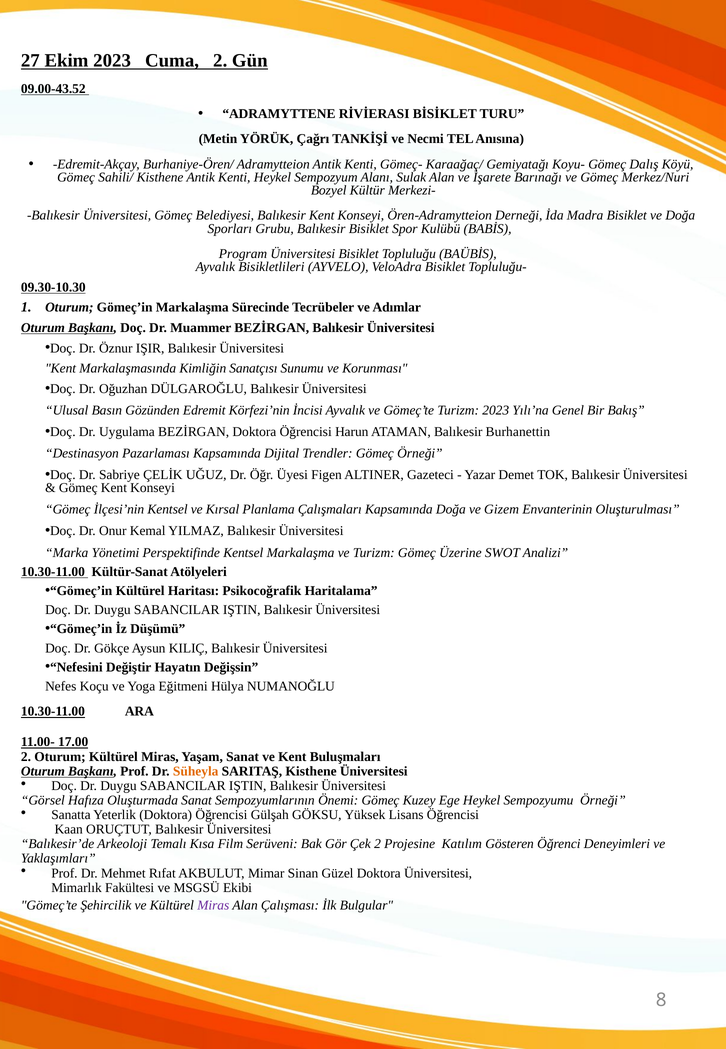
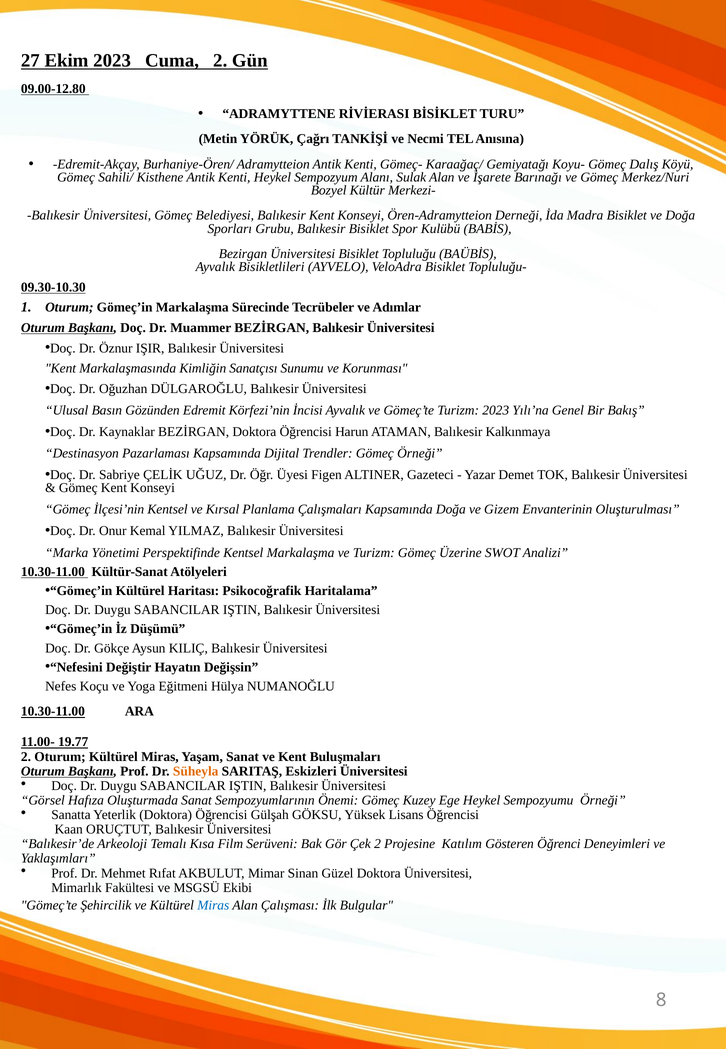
09.00-43.52: 09.00-43.52 -> 09.00-12.80
Program: Program -> Bezirgan
Uygulama: Uygulama -> Kaynaklar
Burhanettin: Burhanettin -> Kalkınmaya
17.00: 17.00 -> 19.77
SARITAŞ Kisthene: Kisthene -> Eskizleri
Miras at (213, 905) colour: purple -> blue
